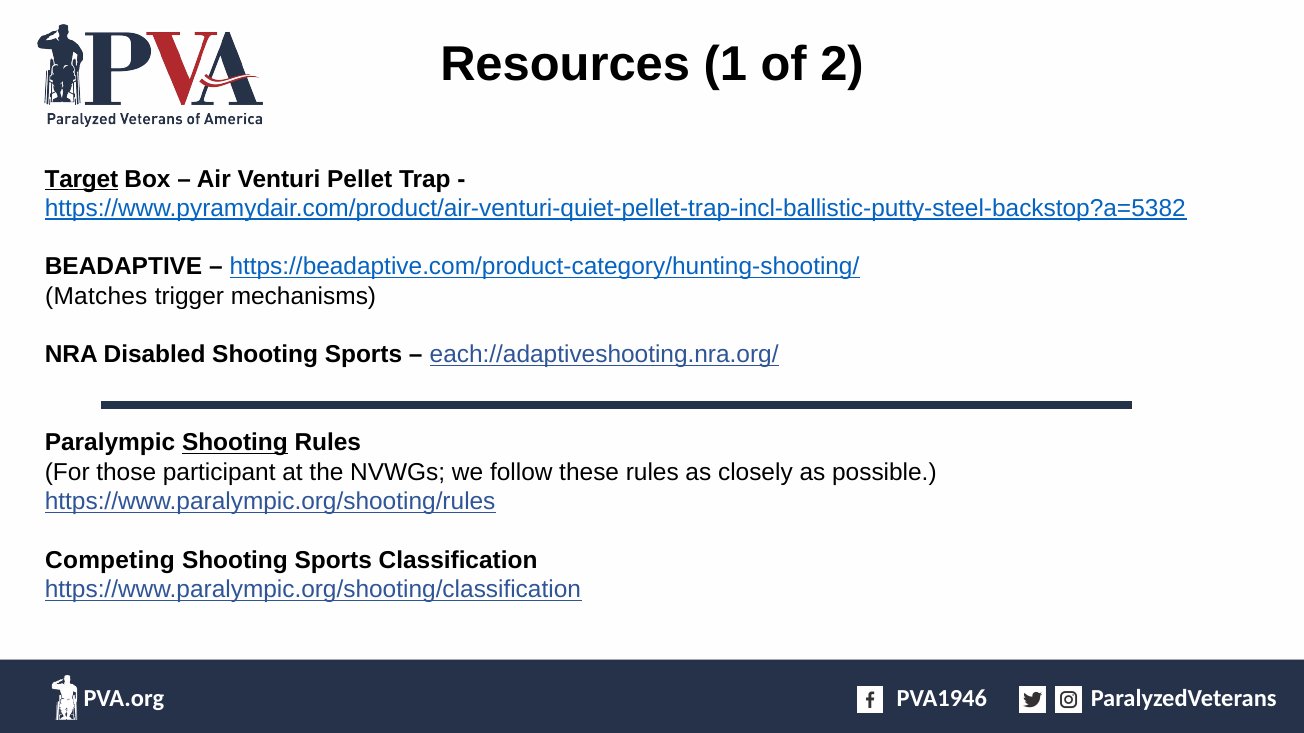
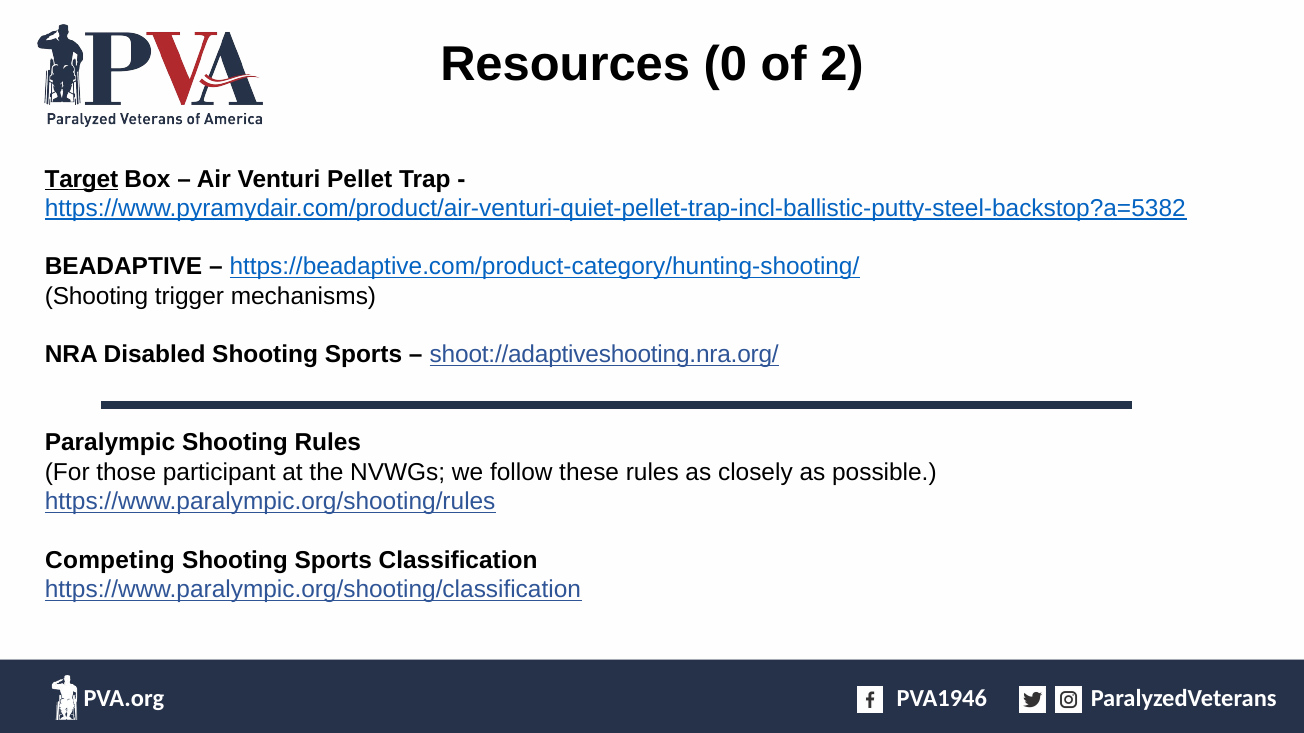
1: 1 -> 0
Matches at (96, 296): Matches -> Shooting
each://adaptiveshooting.nra.org/: each://adaptiveshooting.nra.org/ -> shoot://adaptiveshooting.nra.org/
Shooting at (235, 443) underline: present -> none
